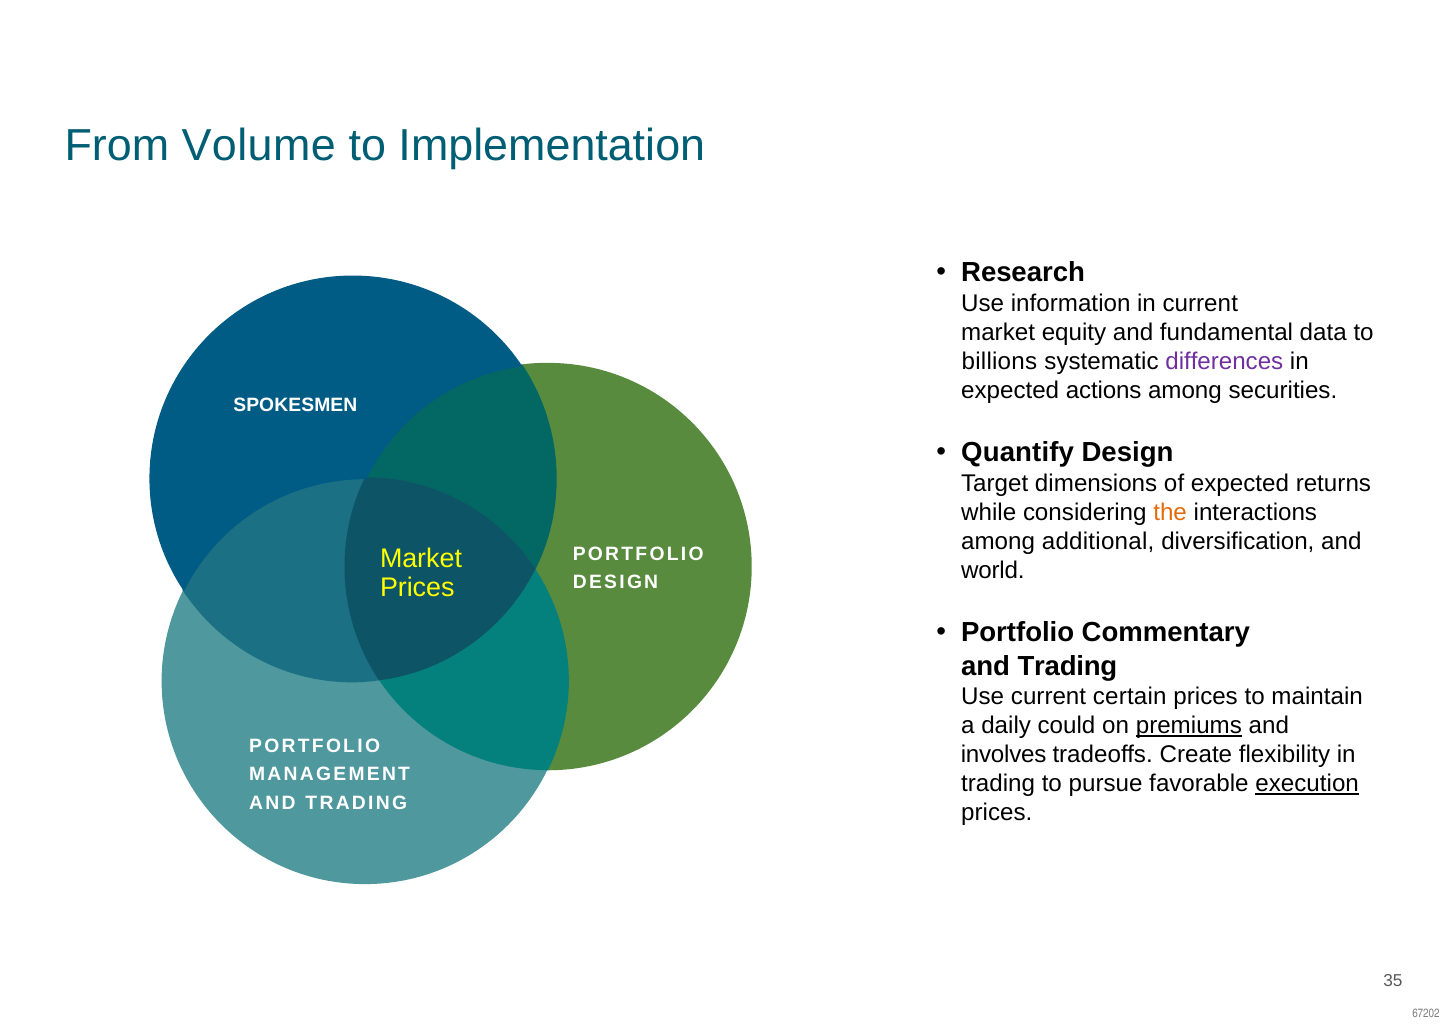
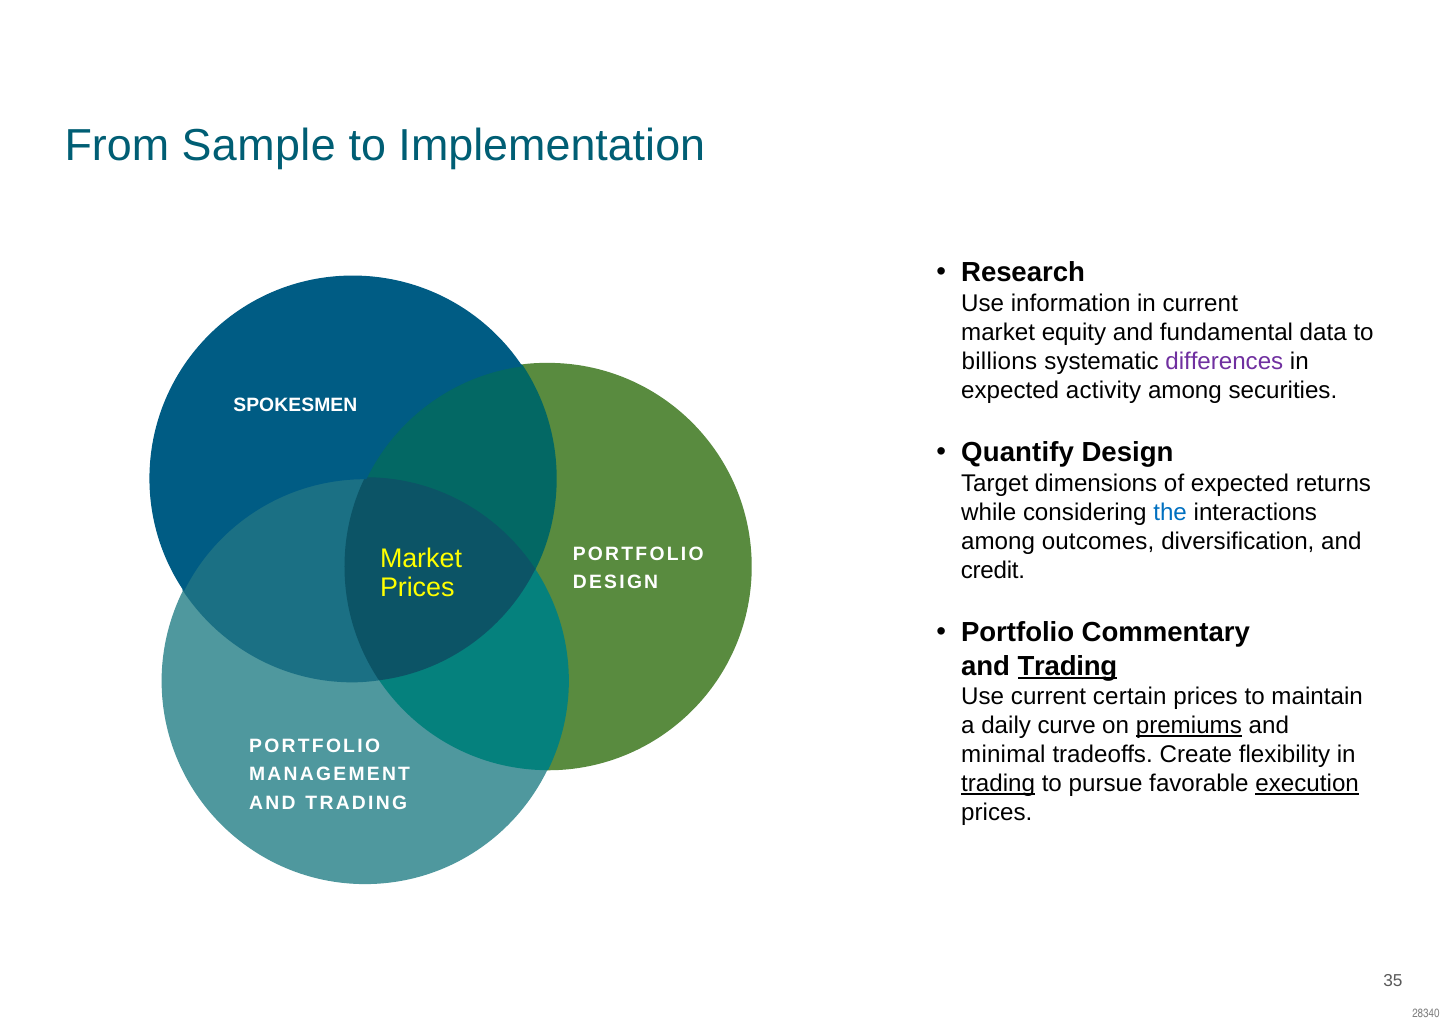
Volume: Volume -> Sample
actions: actions -> activity
the colour: orange -> blue
additional: additional -> outcomes
world: world -> credit
Trading at (1067, 666) underline: none -> present
could: could -> curve
involves: involves -> minimal
trading at (998, 784) underline: none -> present
67202: 67202 -> 28340
